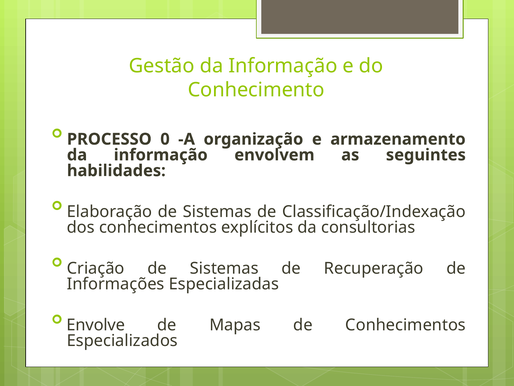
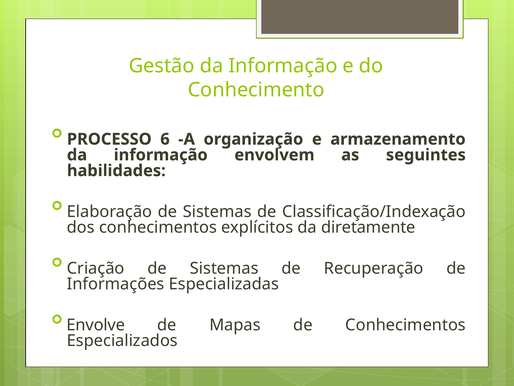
0: 0 -> 6
consultorias: consultorias -> diretamente
